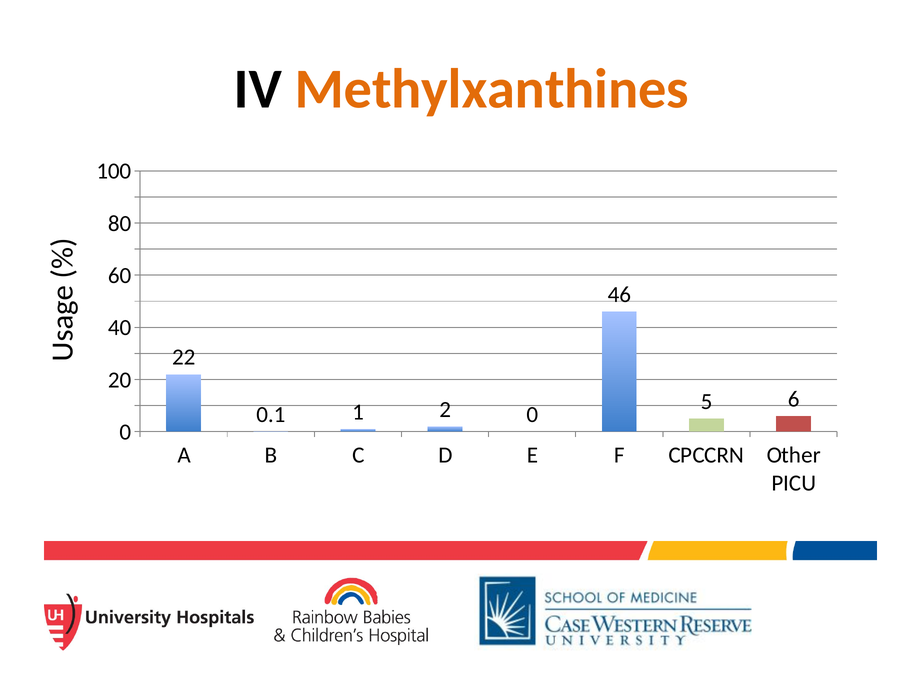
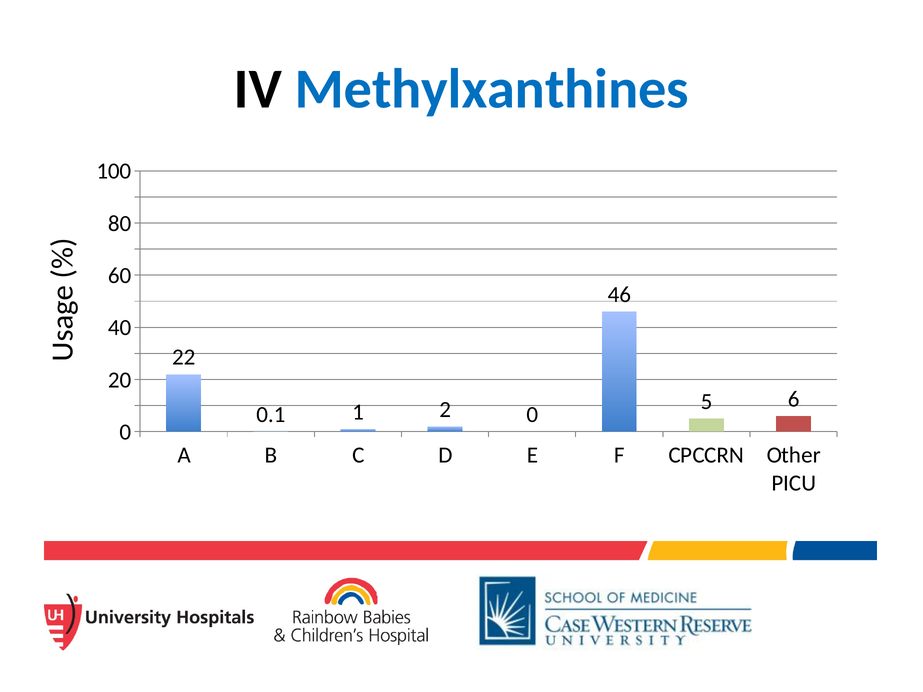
Methylxanthines colour: orange -> blue
